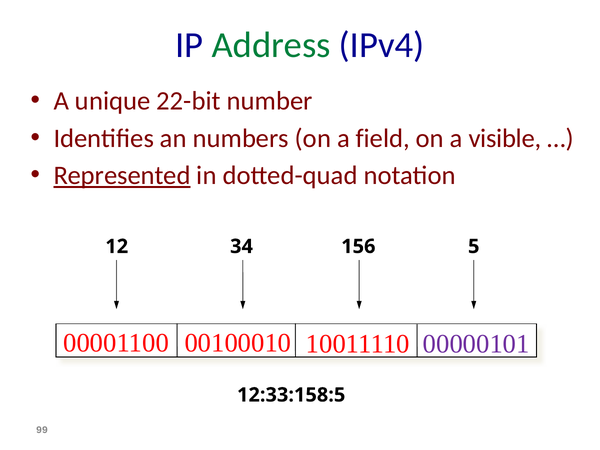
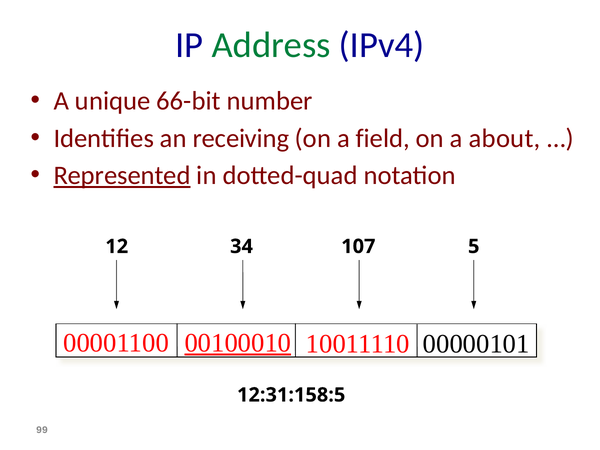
22-bit: 22-bit -> 66-bit
numbers: numbers -> receiving
visible: visible -> about
156: 156 -> 107
00100010 underline: none -> present
00000101 colour: purple -> black
12:33:158:5: 12:33:158:5 -> 12:31:158:5
